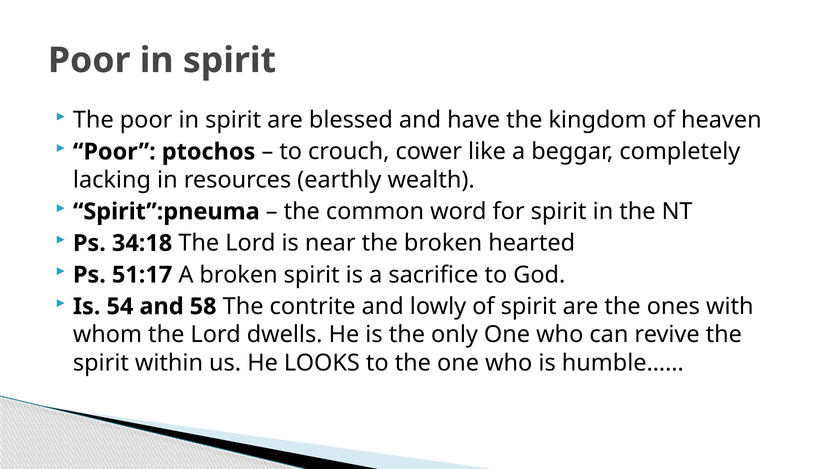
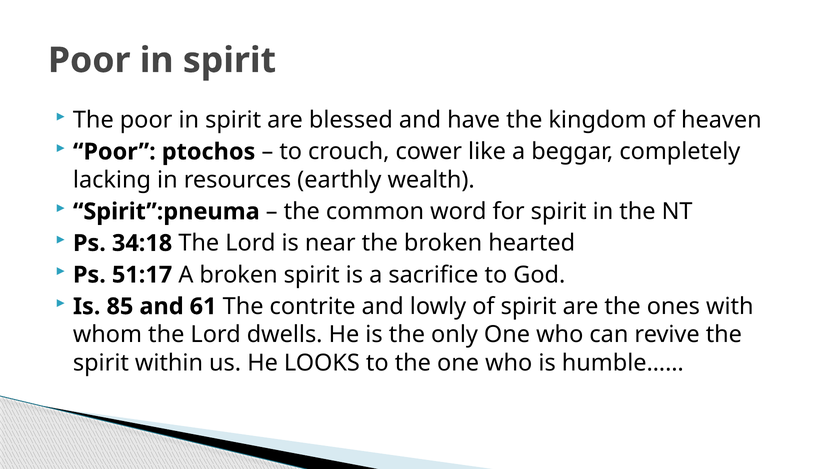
54: 54 -> 85
58: 58 -> 61
